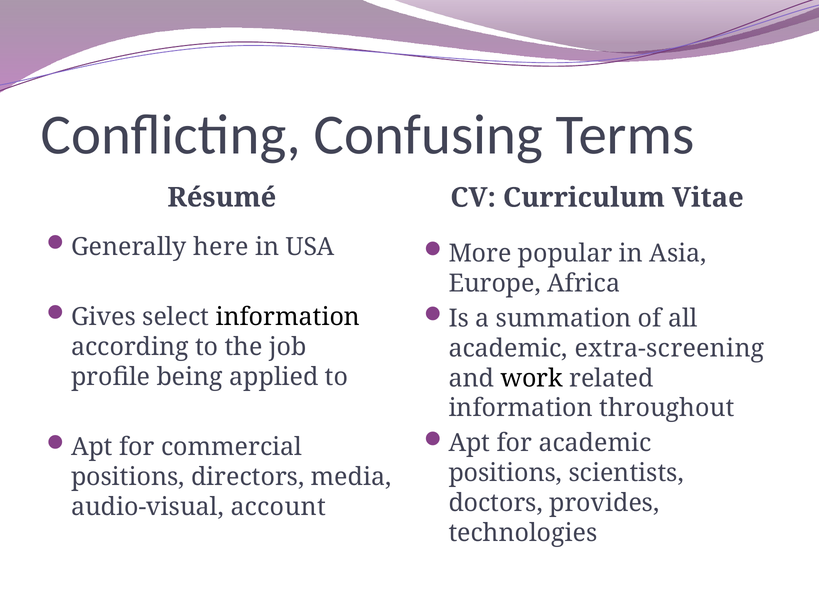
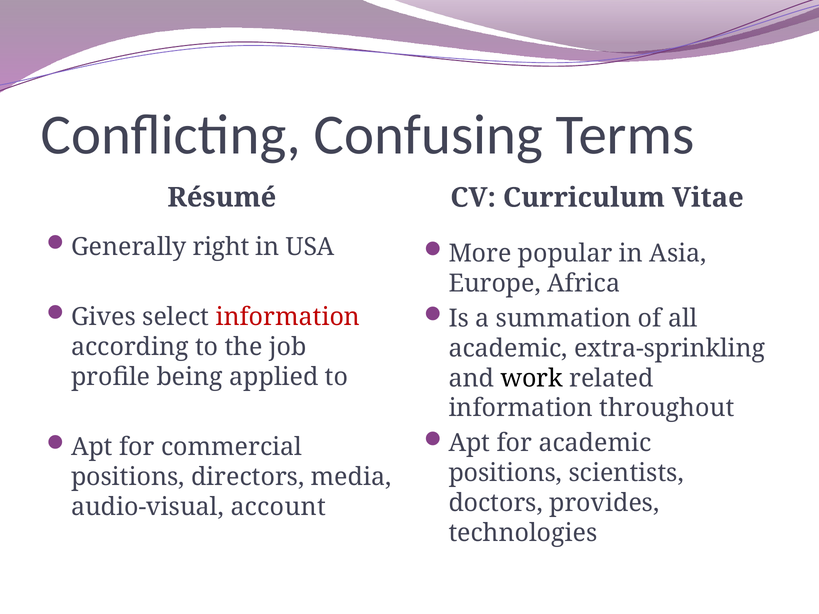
here: here -> right
information at (288, 317) colour: black -> red
extra-screening: extra-screening -> extra-sprinkling
